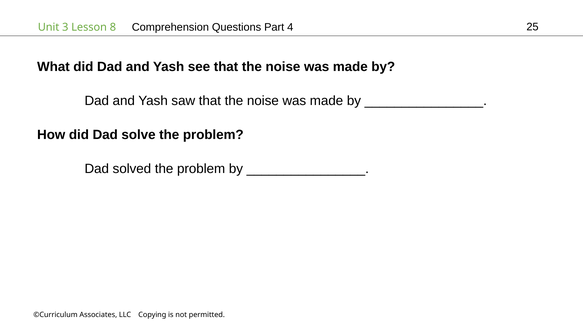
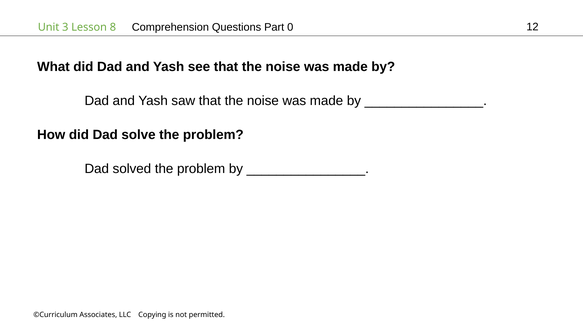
4: 4 -> 0
25: 25 -> 12
